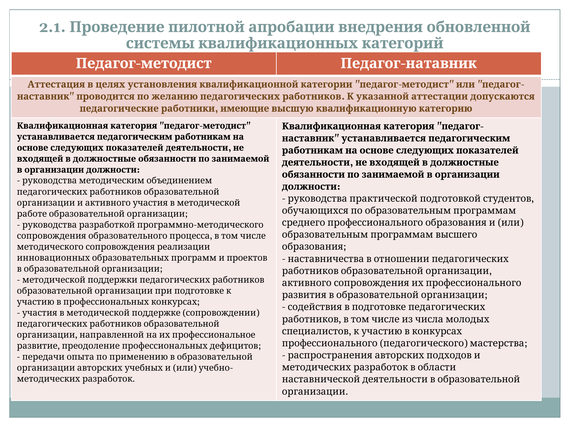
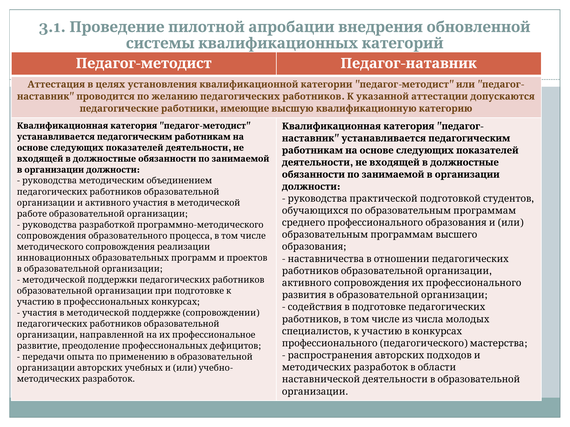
2.1: 2.1 -> 3.1
